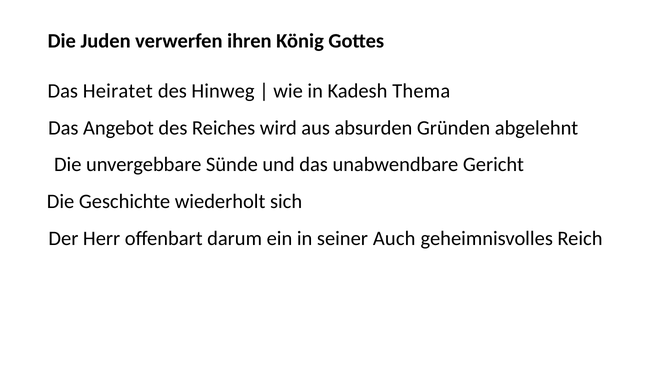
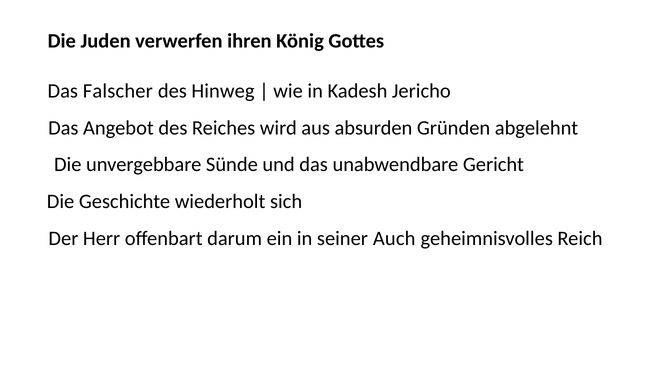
Heiratet: Heiratet -> Falscher
Thema: Thema -> Jericho
